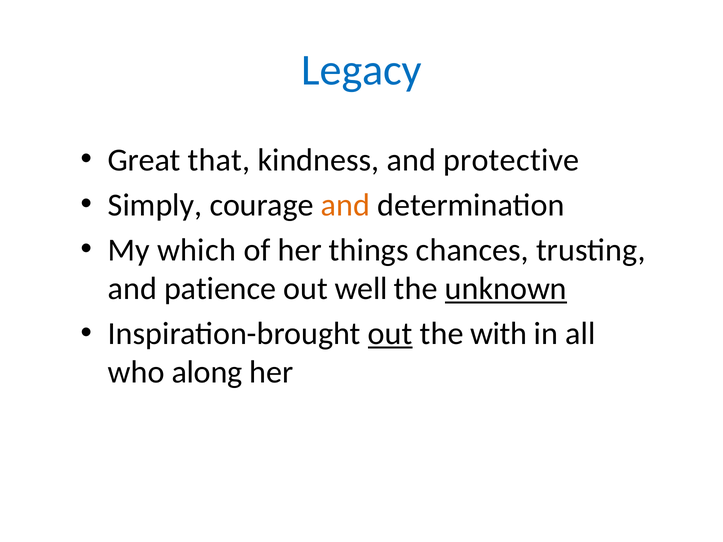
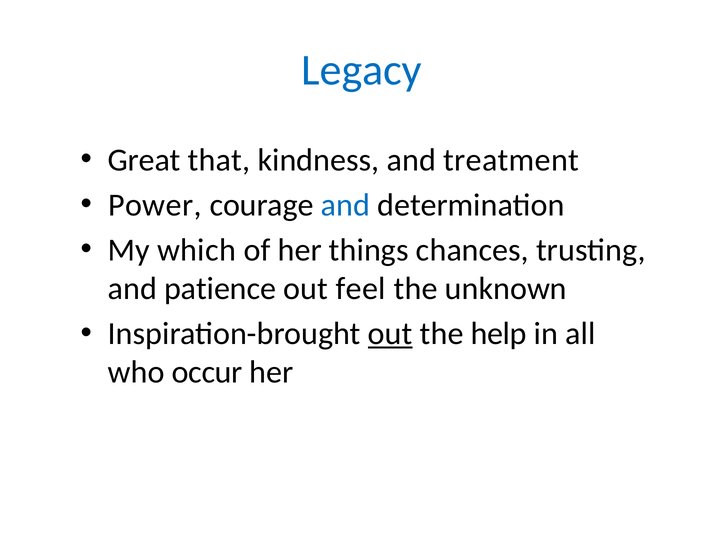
protective: protective -> treatment
Simply: Simply -> Power
and at (346, 205) colour: orange -> blue
well: well -> feel
unknown underline: present -> none
with: with -> help
along: along -> occur
